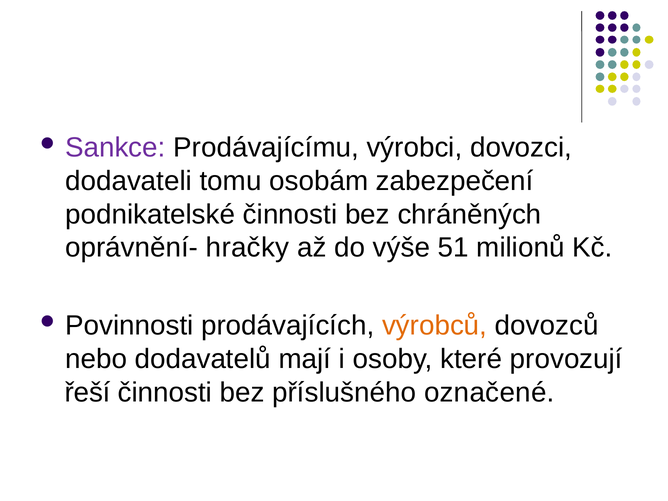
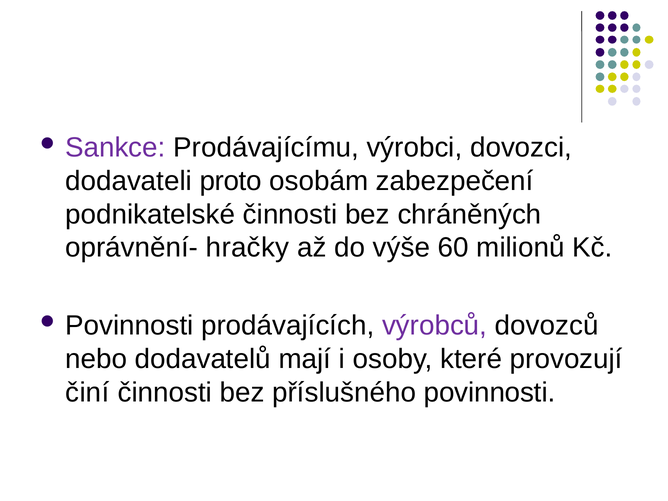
tomu: tomu -> proto
51: 51 -> 60
výrobců colour: orange -> purple
řeší: řeší -> činí
příslušného označené: označené -> povinnosti
